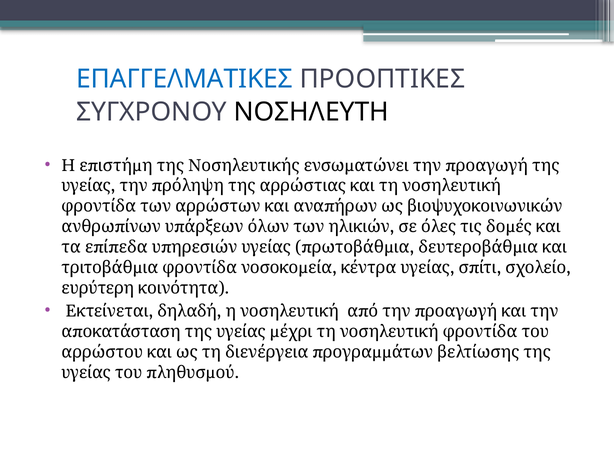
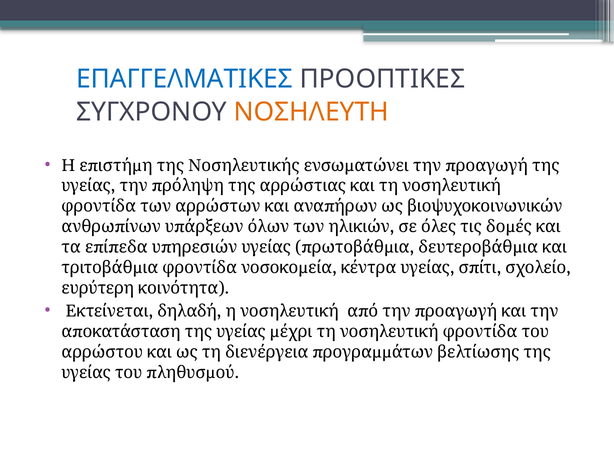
ΝΟΣΗΛΕΥΤΗ colour: black -> orange
